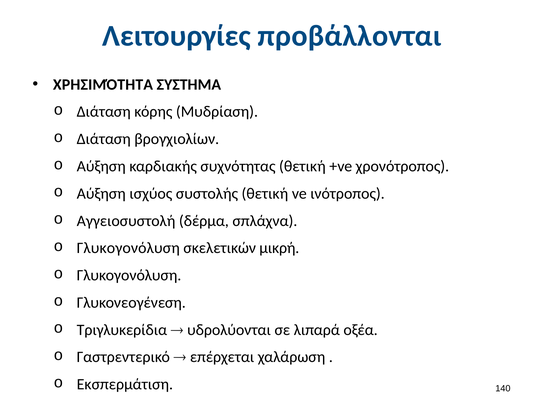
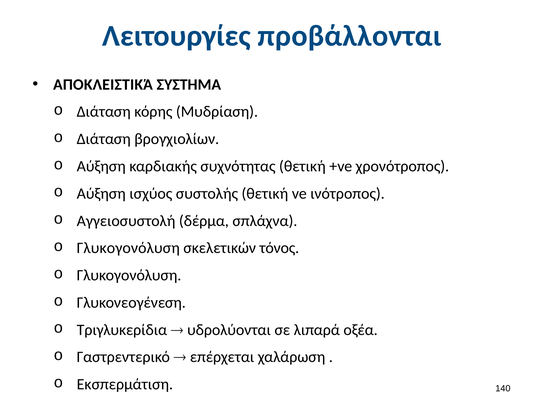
ΧΡΗΣΙΜΌΤΗΤΑ: ΧΡΗΣΙΜΌΤΗΤΑ -> ΑΠΟΚΛΕΙΣΤΙΚΆ
μικρή: μικρή -> τόνος
